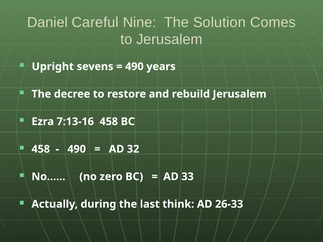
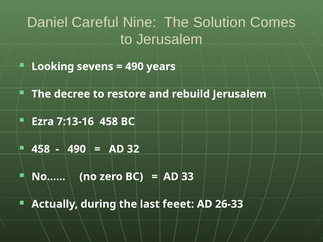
Upright: Upright -> Looking
think: think -> feeet
